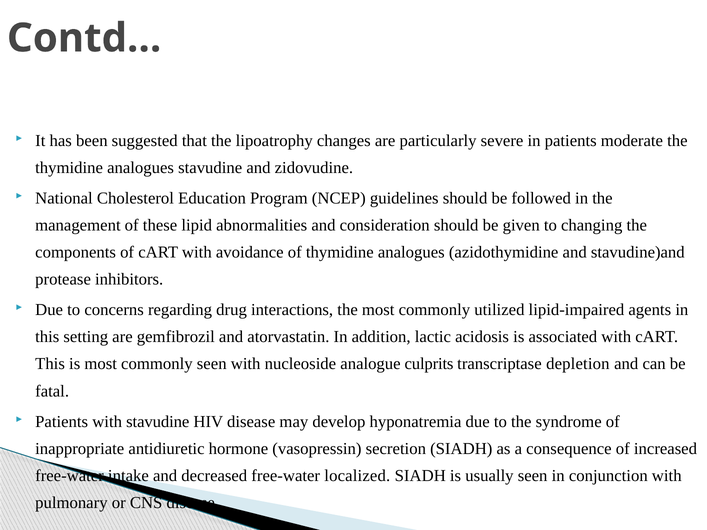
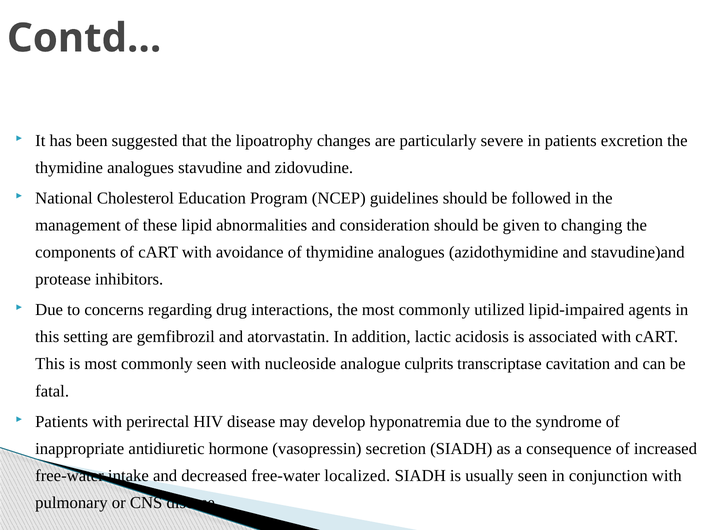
moderate: moderate -> excretion
depletion: depletion -> cavitation
with stavudine: stavudine -> perirectal
